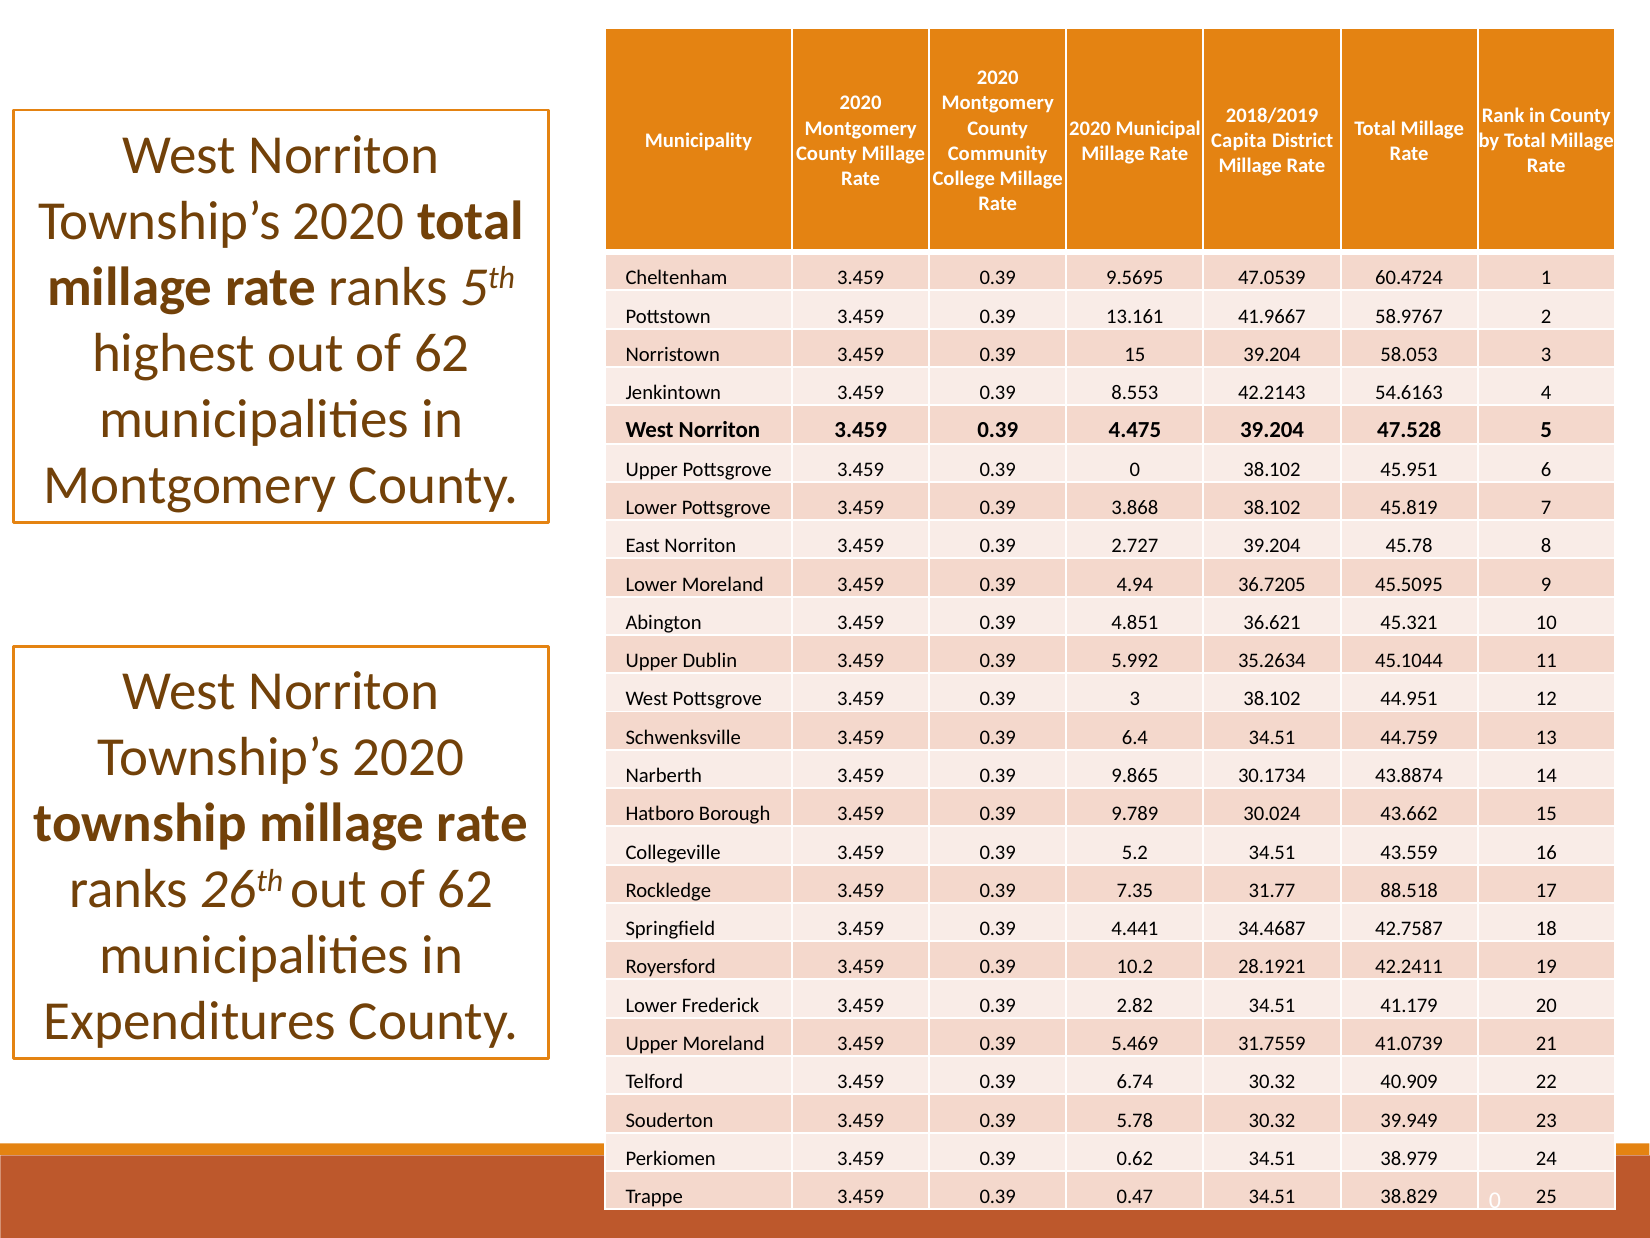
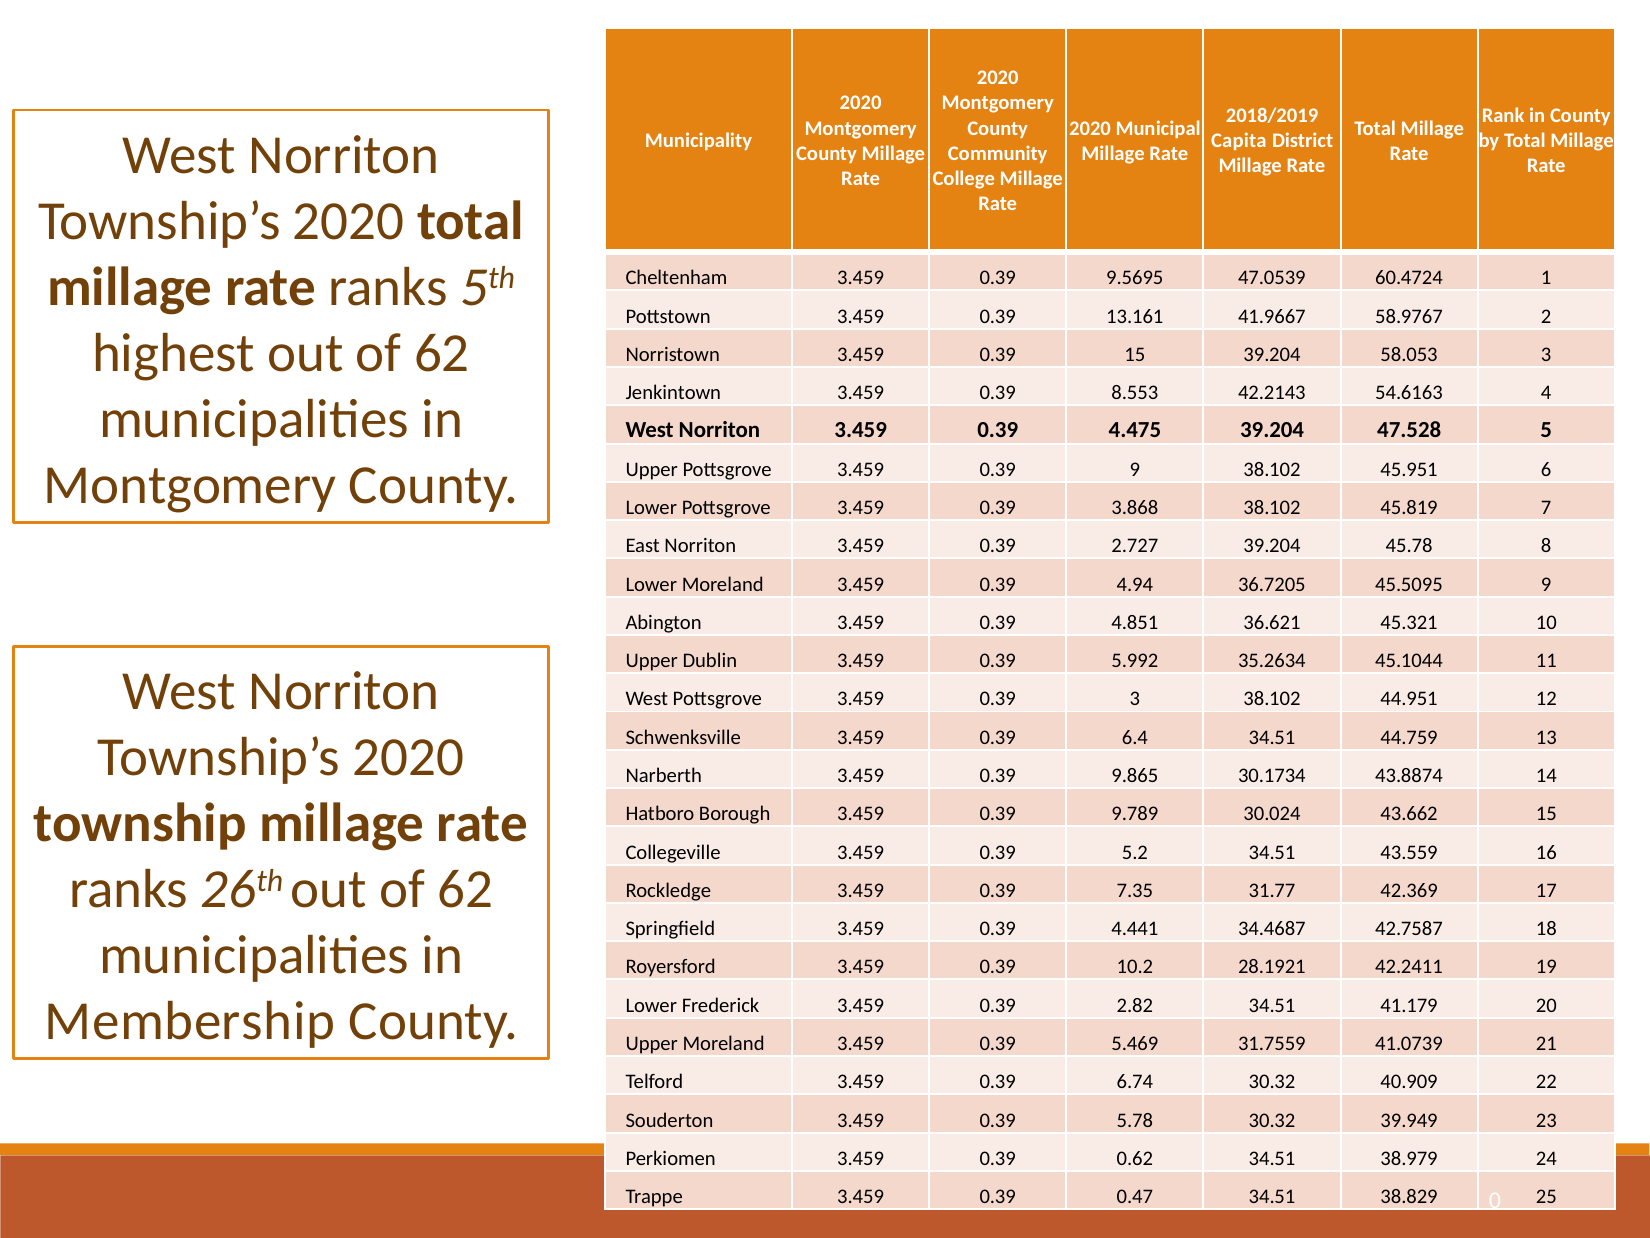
0.39 0: 0 -> 9
88.518: 88.518 -> 42.369
Expenditures: Expenditures -> Membership
